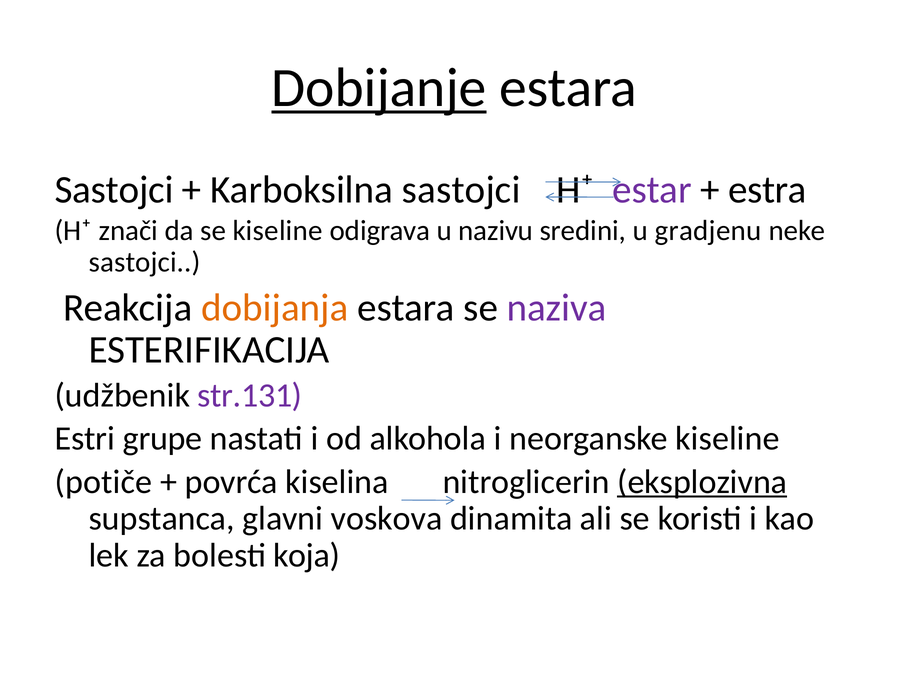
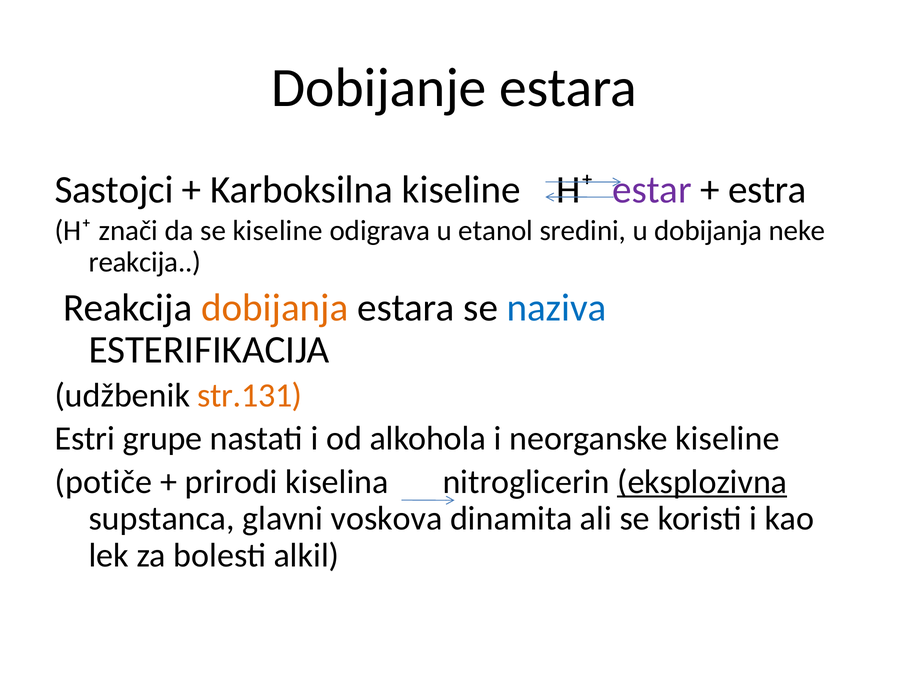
Dobijanje underline: present -> none
Karboksilna sastojci: sastojci -> kiseline
nazivu: nazivu -> etanol
u gradjenu: gradjenu -> dobijanja
sastojci at (145, 262): sastojci -> reakcija
naziva colour: purple -> blue
str.131 colour: purple -> orange
povrća: povrća -> prirodi
koja: koja -> alkil
